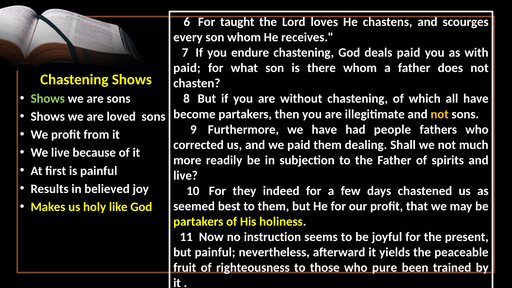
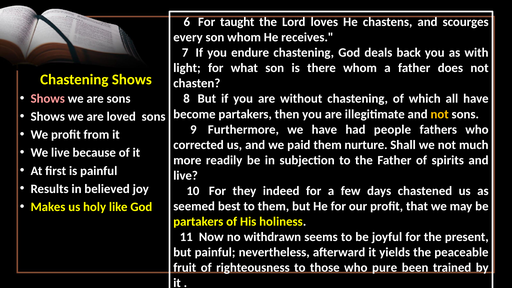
deals paid: paid -> back
paid at (187, 68): paid -> light
Shows at (48, 99) colour: light green -> pink
dealing: dealing -> nurture
instruction: instruction -> withdrawn
